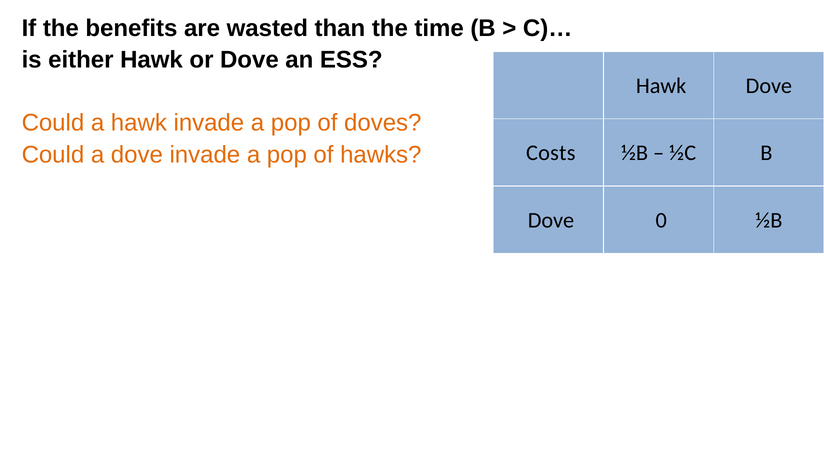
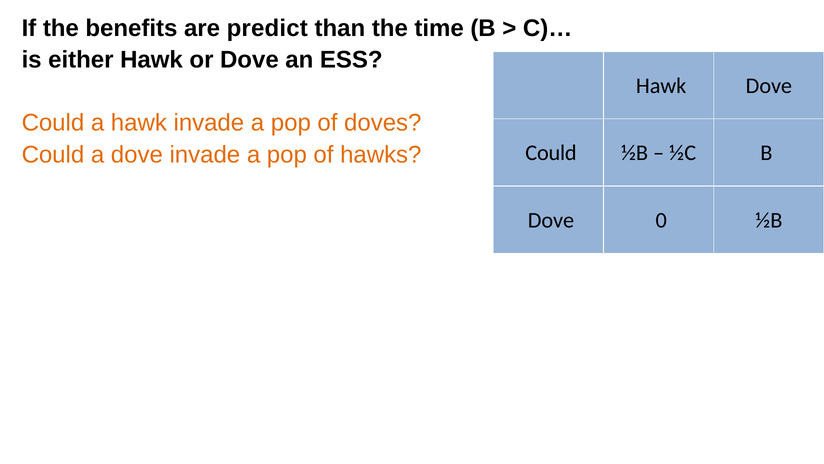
wasted: wasted -> predict
Costs at (551, 153): Costs -> Could
